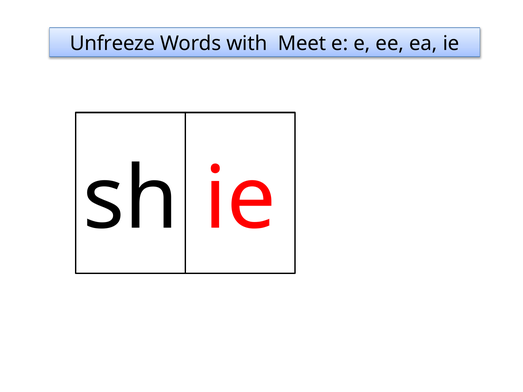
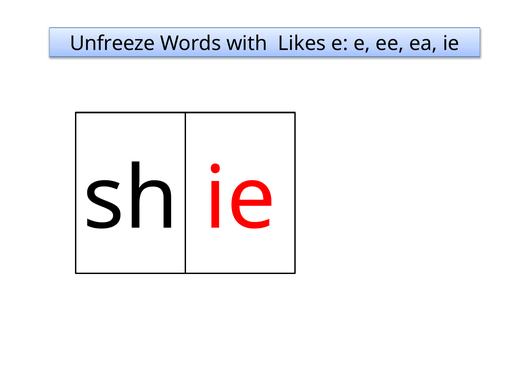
Meet: Meet -> Likes
